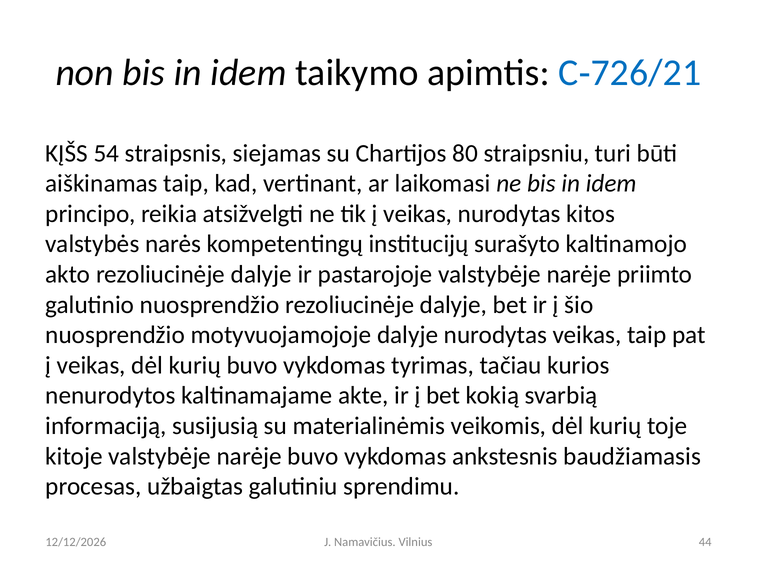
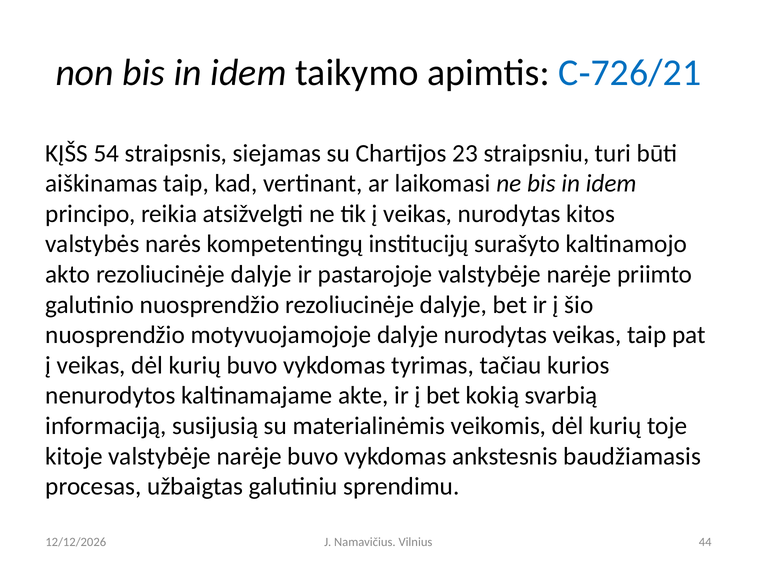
80: 80 -> 23
